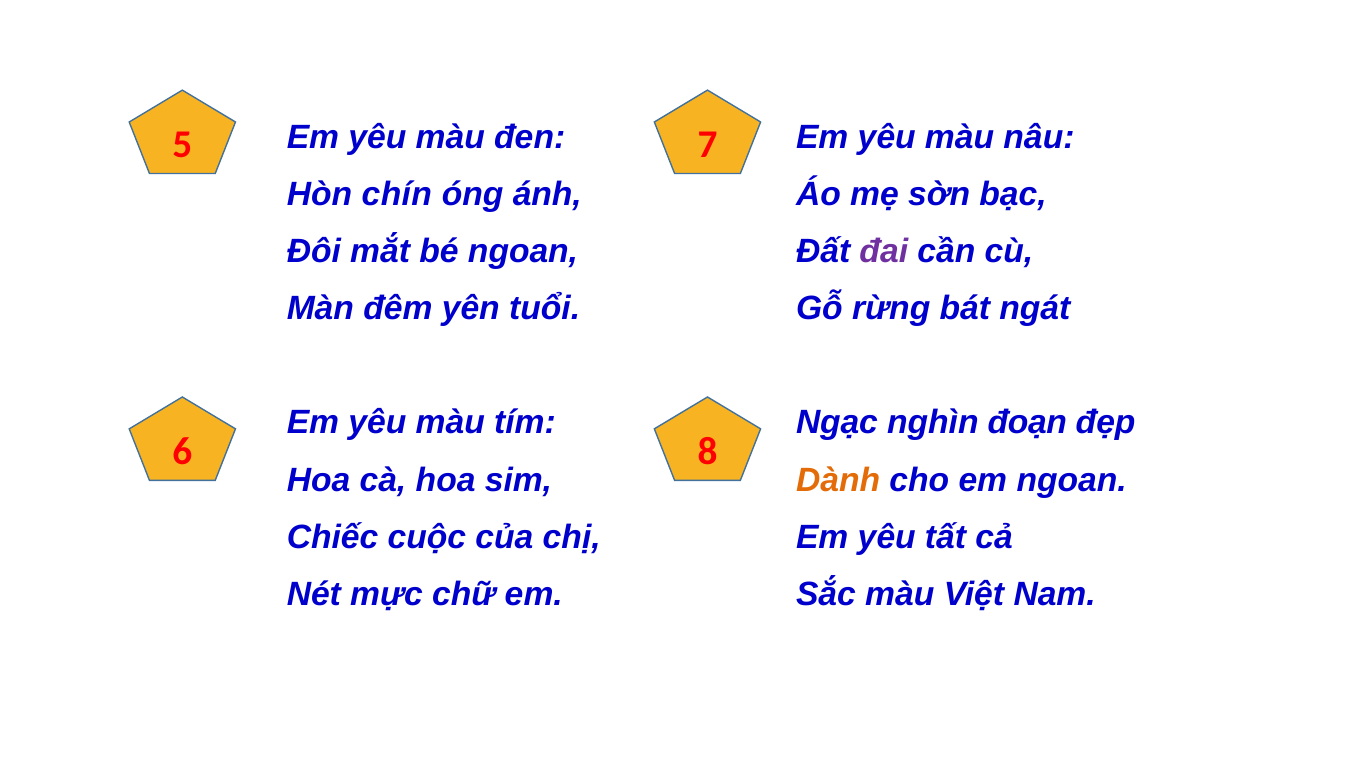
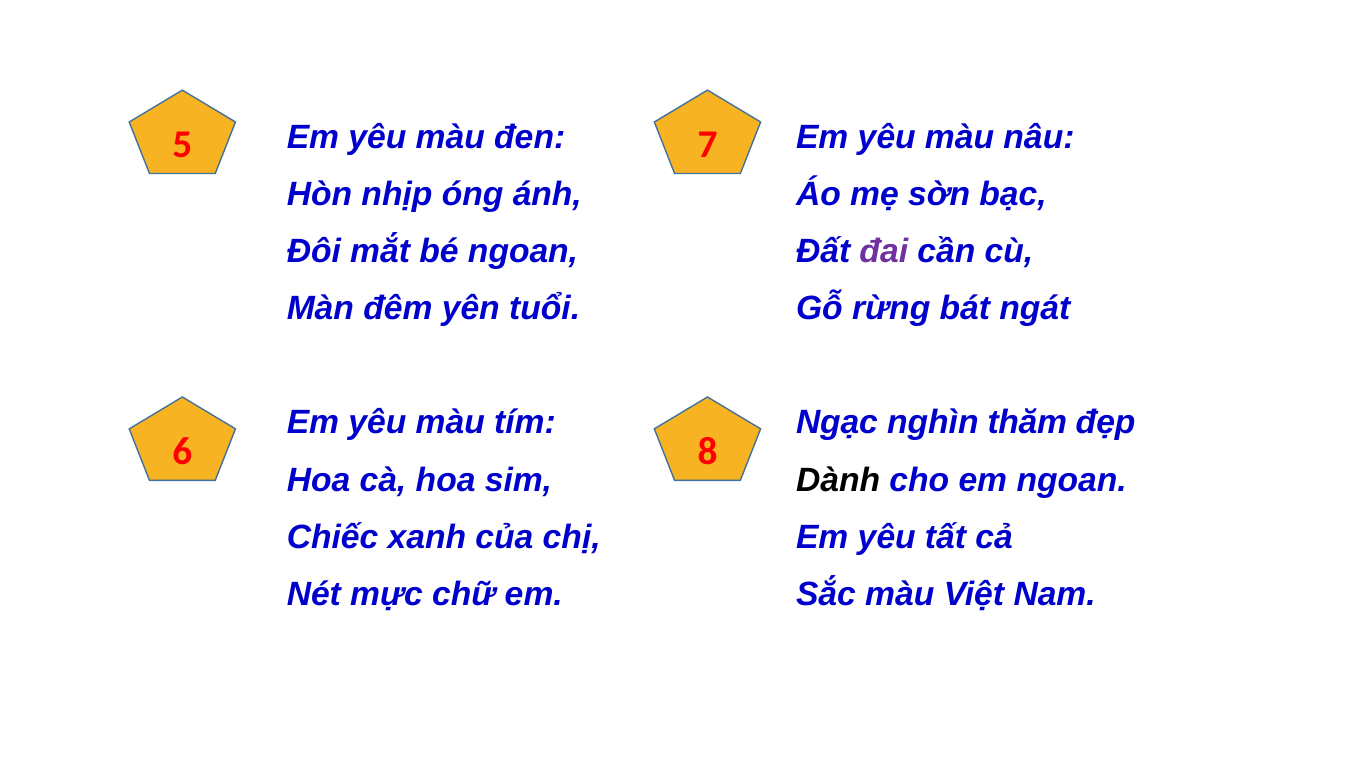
chín: chín -> nhịp
đoạn: đoạn -> thăm
Dành colour: orange -> black
cuộc: cuộc -> xanh
